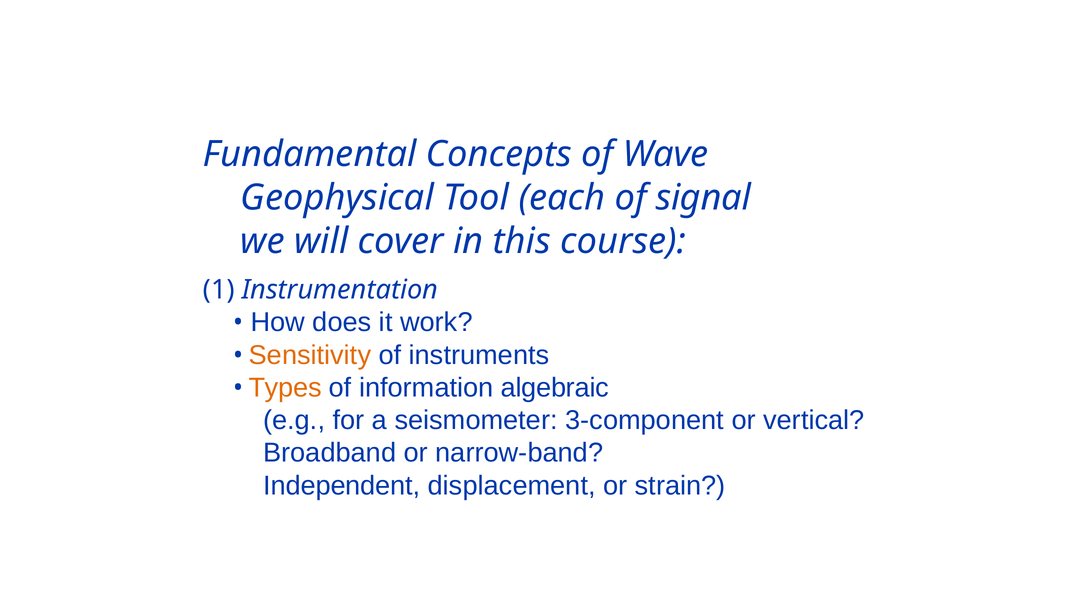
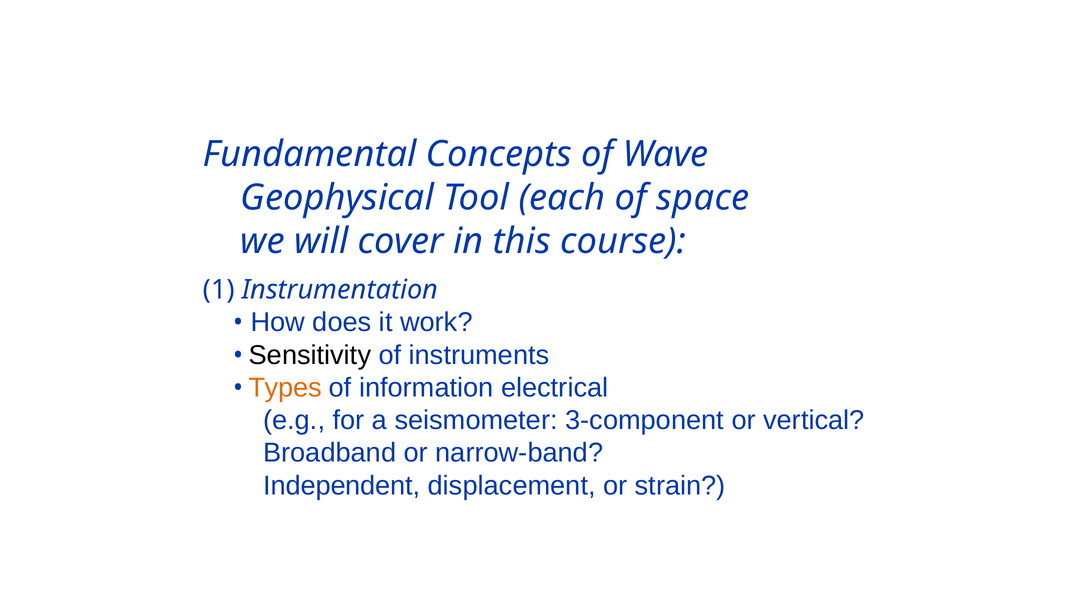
signal: signal -> space
Sensitivity colour: orange -> black
algebraic: algebraic -> electrical
